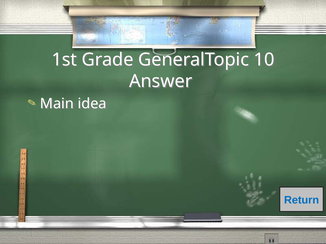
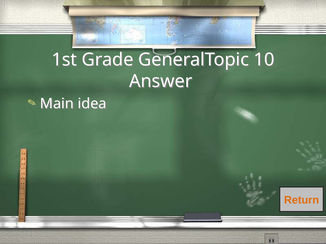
Return colour: blue -> orange
